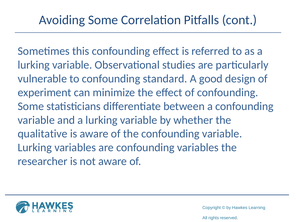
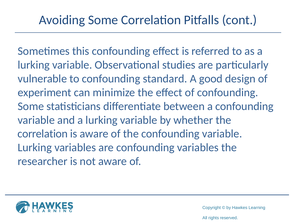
qualitative at (43, 134): qualitative -> correlation
